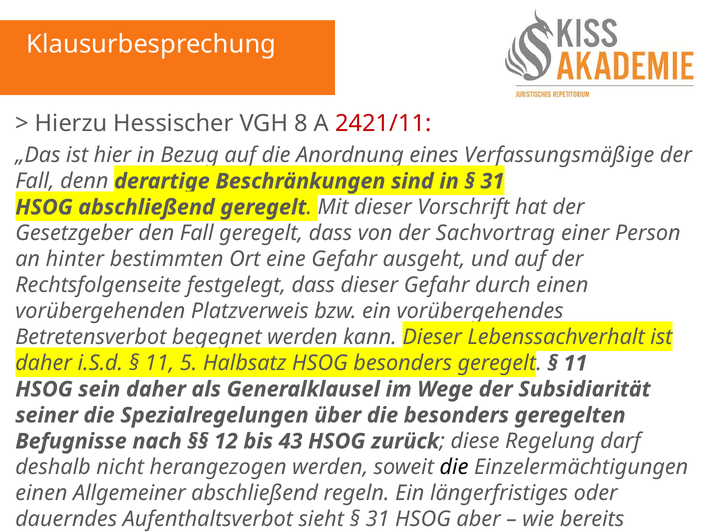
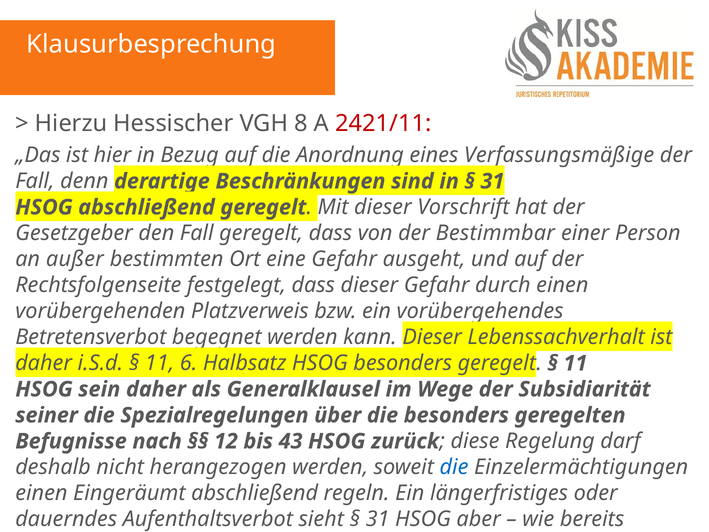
Sachvortrag: Sachvortrag -> Bestimmbar
hinter: hinter -> außer
5: 5 -> 6
die at (454, 467) colour: black -> blue
Allgemeiner: Allgemeiner -> Eingeräumt
